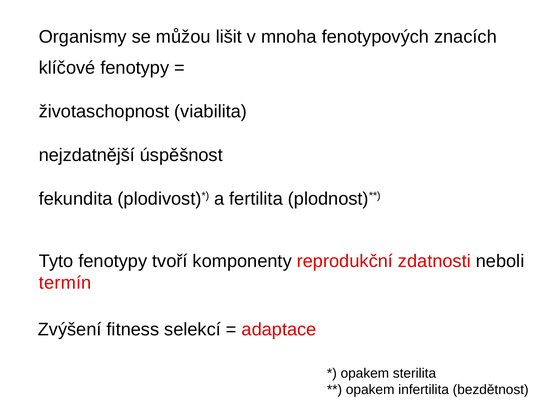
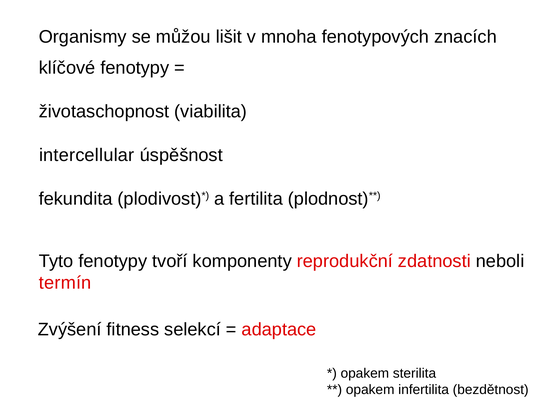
nejzdatnější: nejzdatnější -> intercellular
